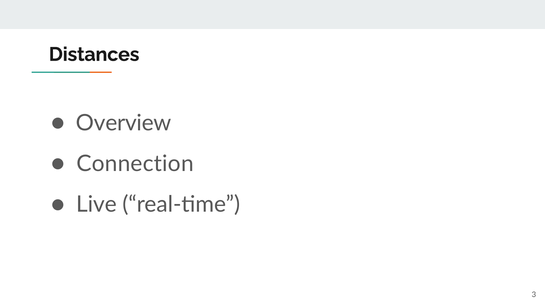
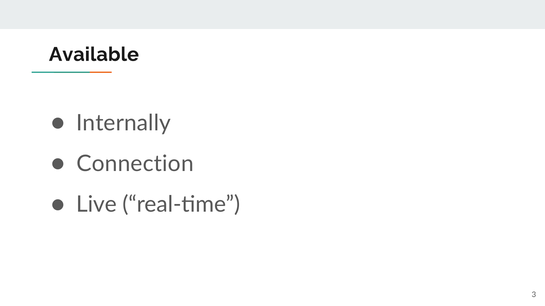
Distances: Distances -> Available
Overview: Overview -> Internally
